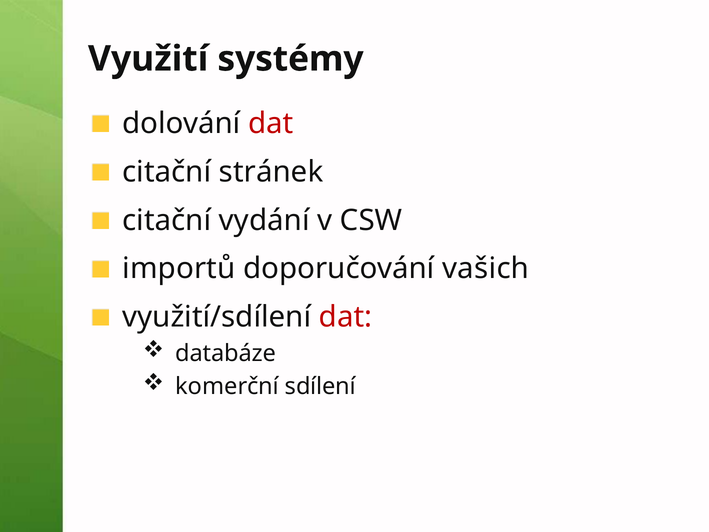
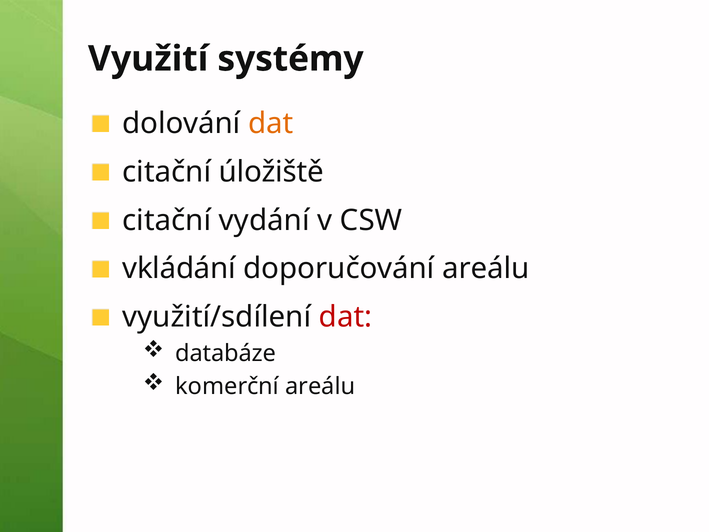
dat at (271, 123) colour: red -> orange
stránek: stránek -> úložiště
importů: importů -> vkládání
doporučování vašich: vašich -> areálu
komerční sdílení: sdílení -> areálu
